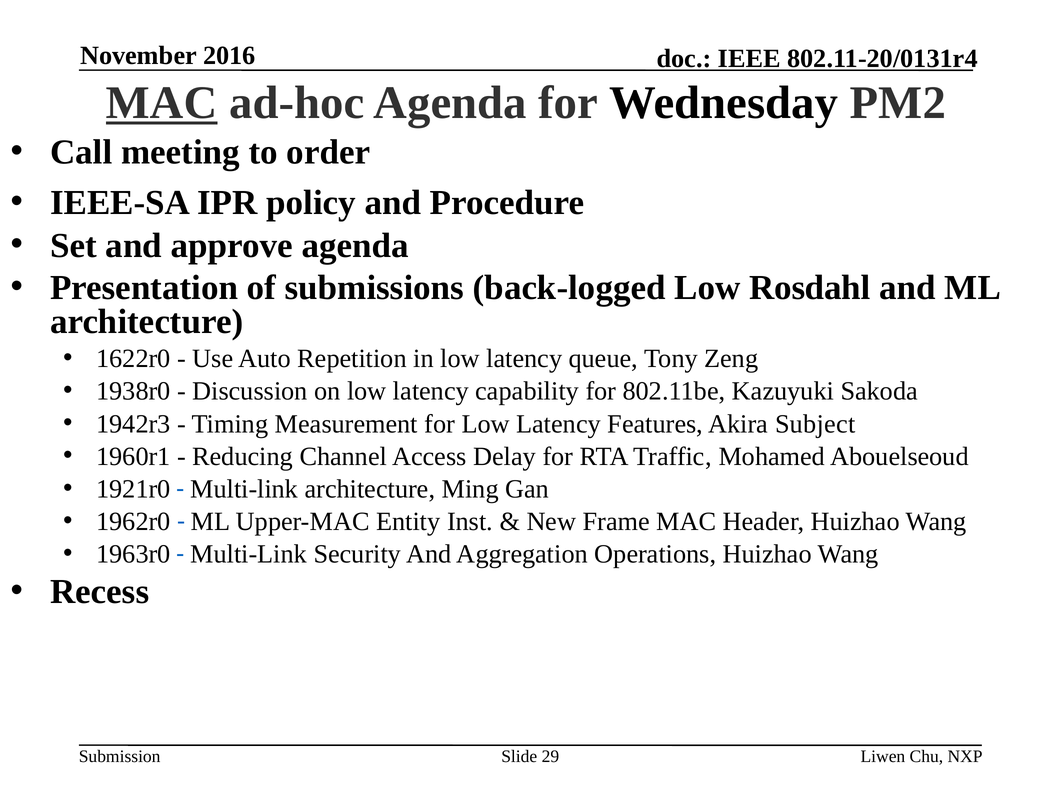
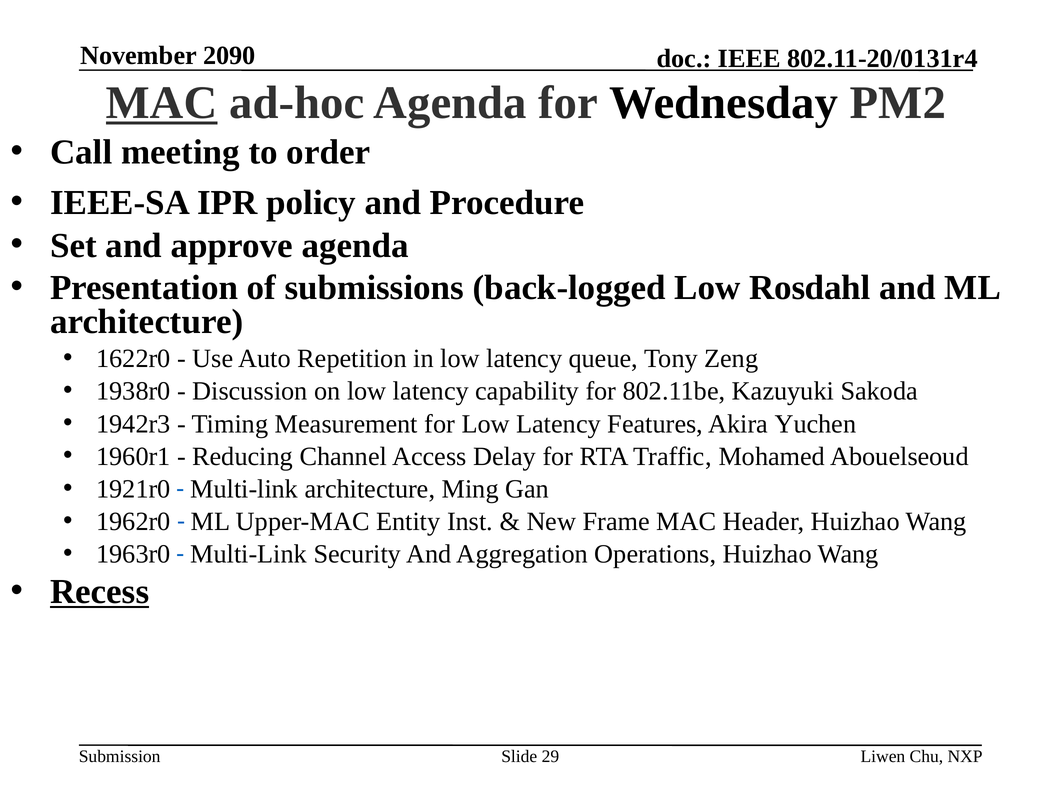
2016: 2016 -> 2090
Subject: Subject -> Yuchen
Recess underline: none -> present
